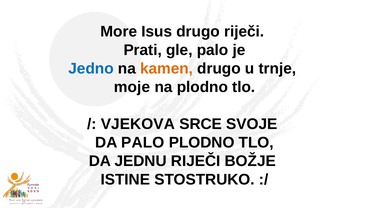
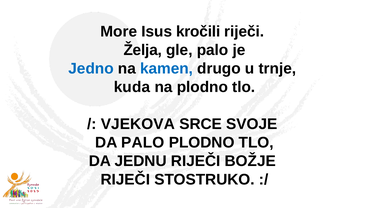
Isus drugo: drugo -> kročili
Prati: Prati -> Želja
kamen colour: orange -> blue
moje: moje -> kuda
ISTINE at (125, 179): ISTINE -> RIJEČI
